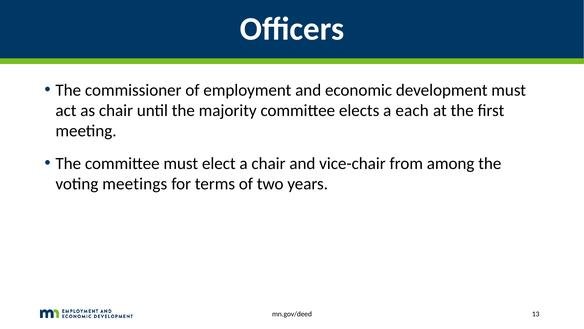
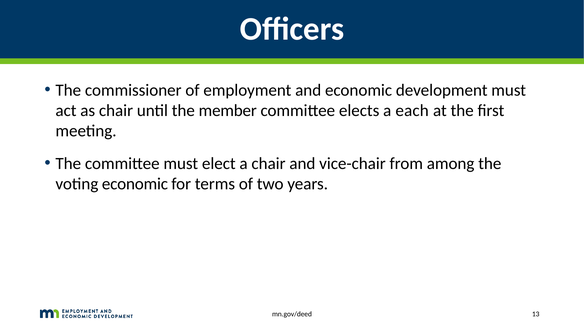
majority: majority -> member
voting meetings: meetings -> economic
